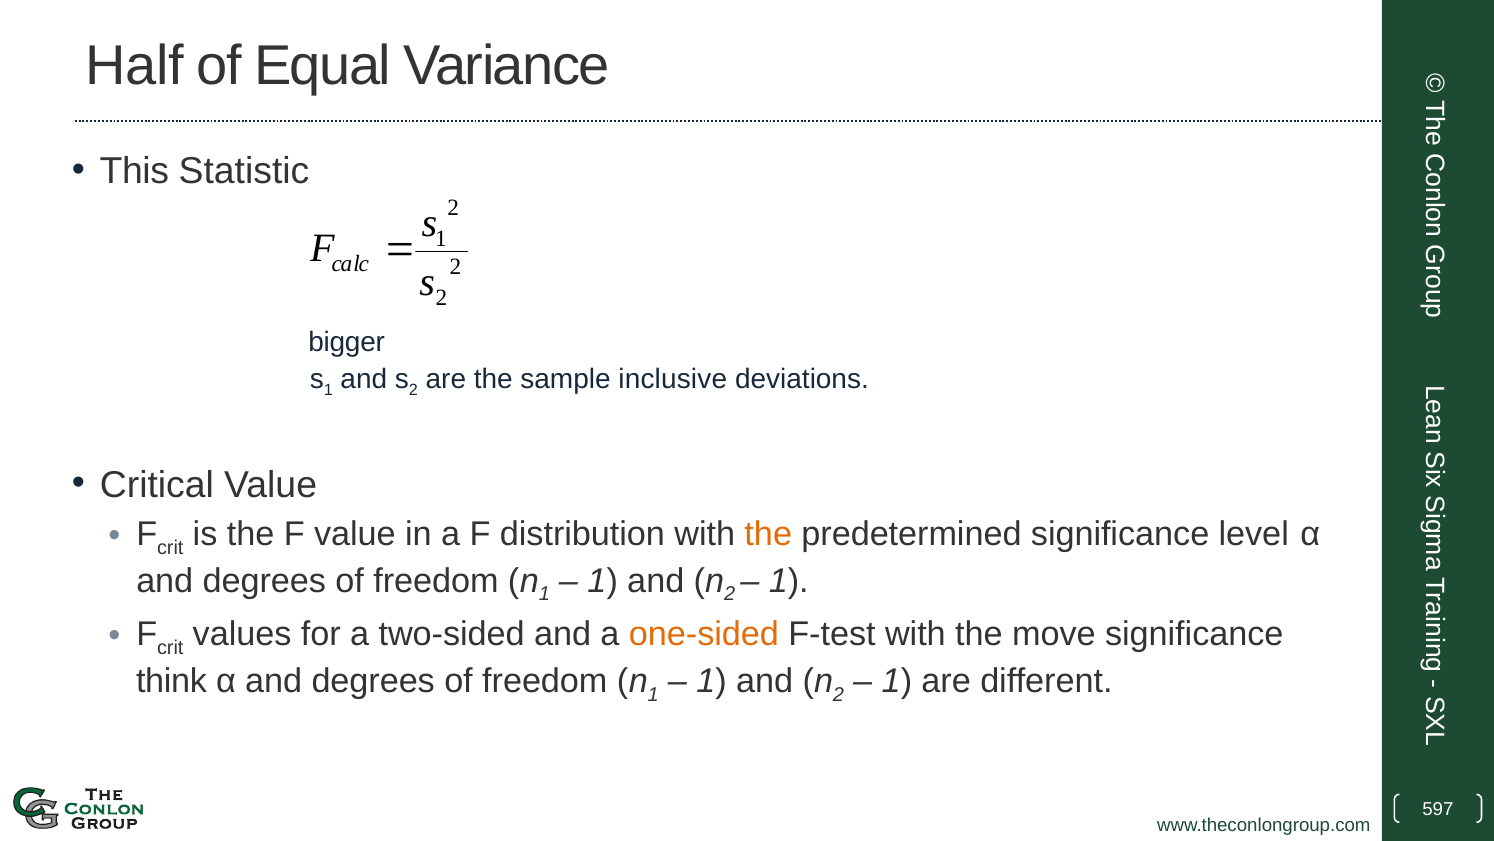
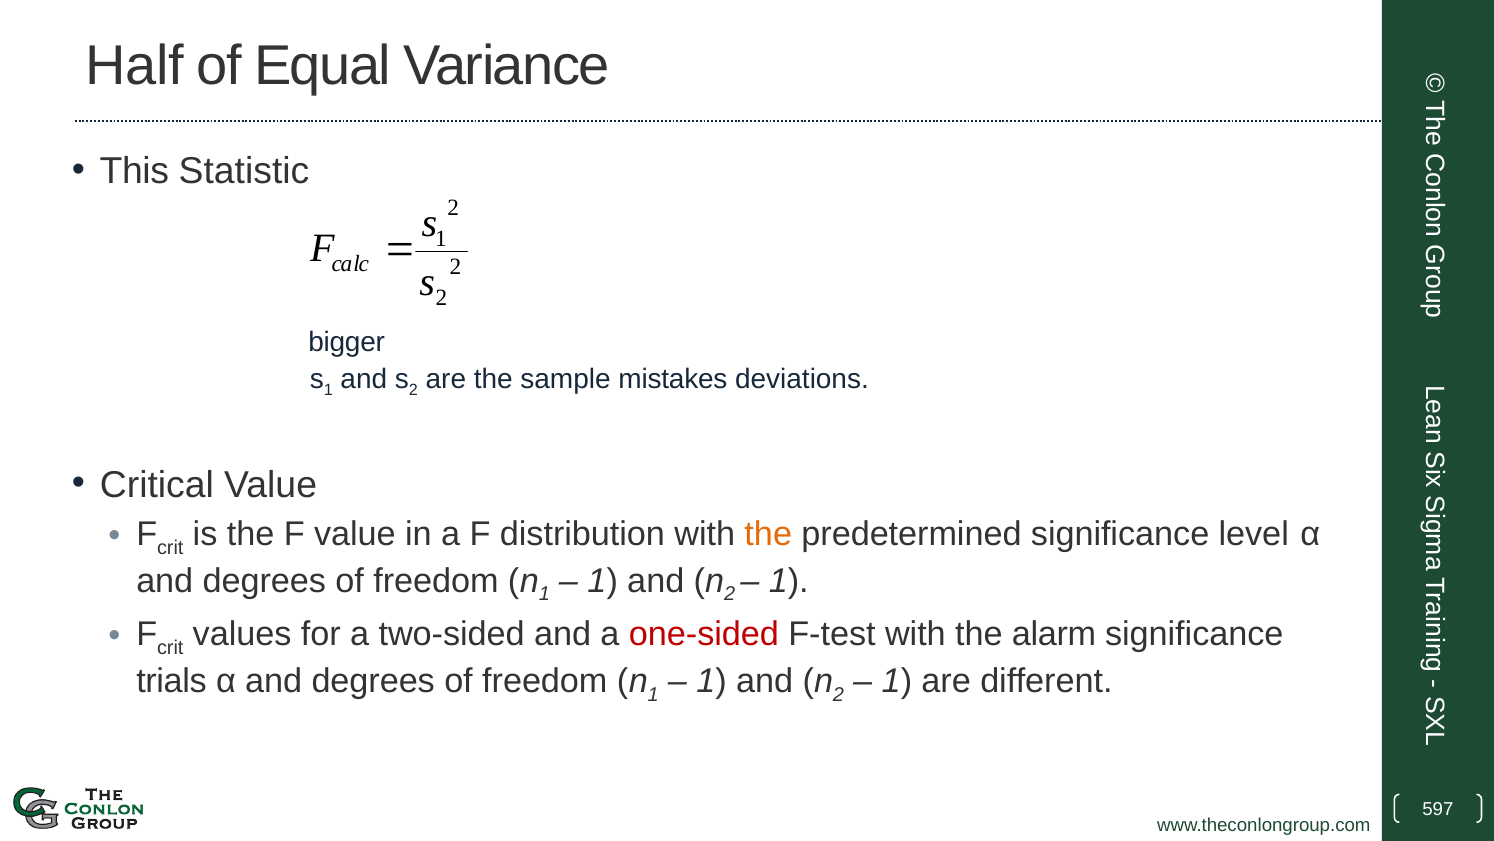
inclusive: inclusive -> mistakes
one-sided colour: orange -> red
move: move -> alarm
think: think -> trials
